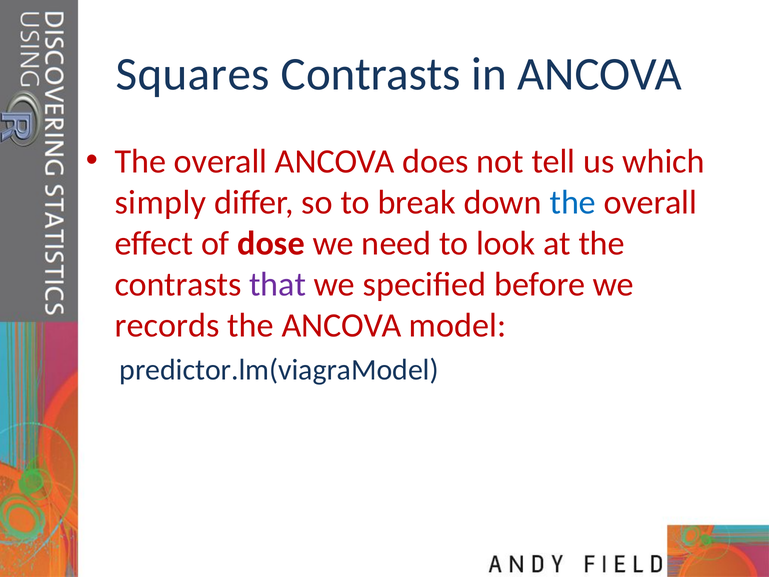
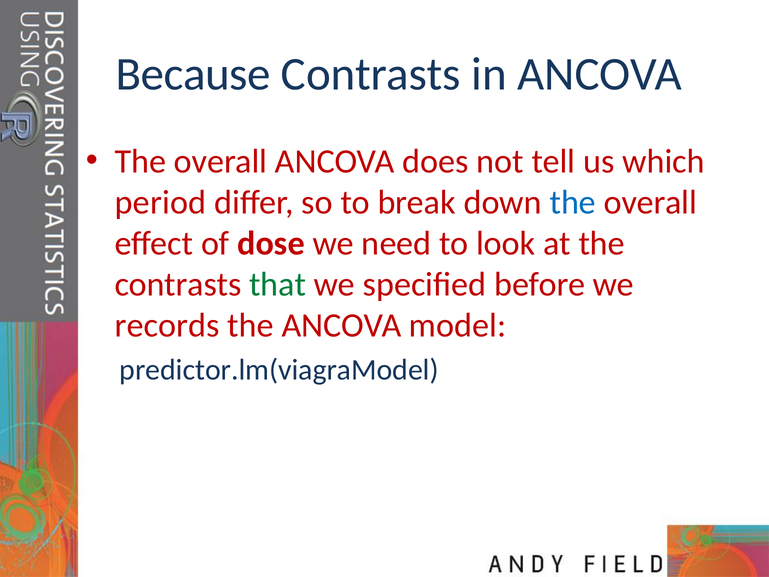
Squares: Squares -> Because
simply: simply -> period
that colour: purple -> green
